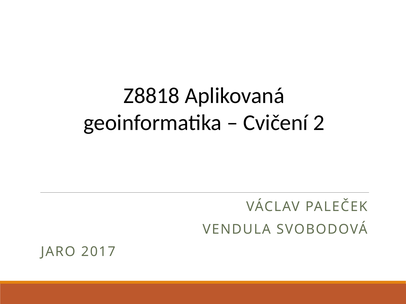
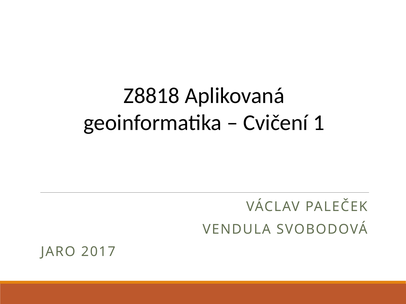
2: 2 -> 1
